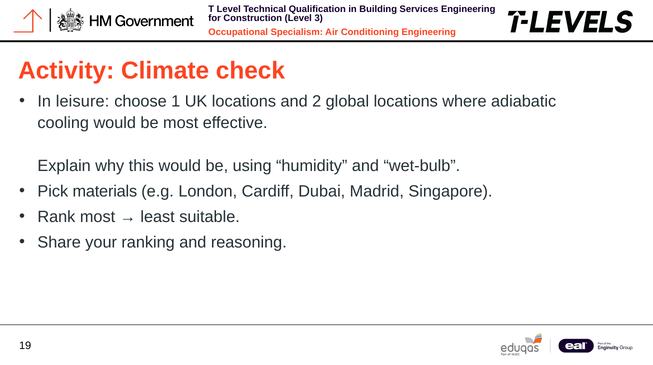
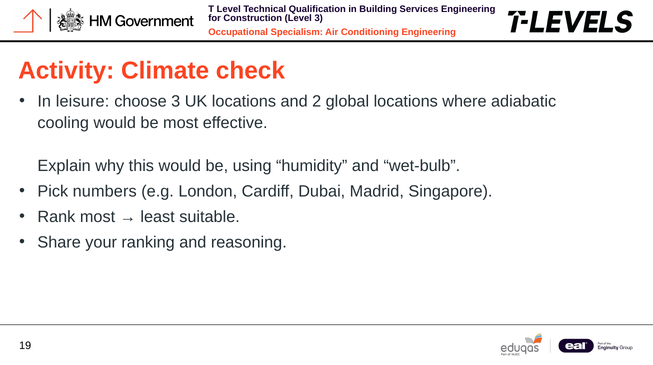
choose 1: 1 -> 3
materials: materials -> numbers
